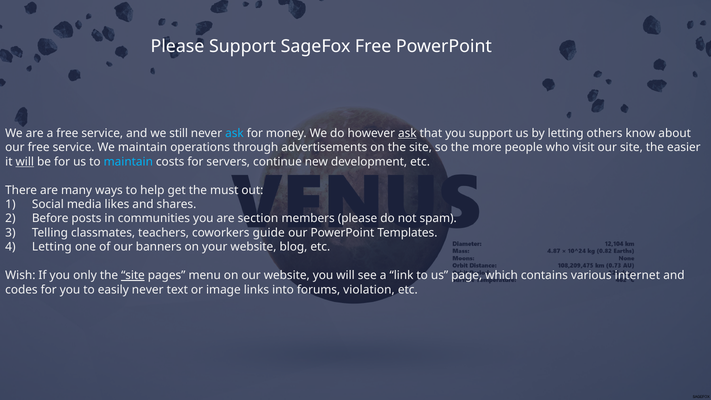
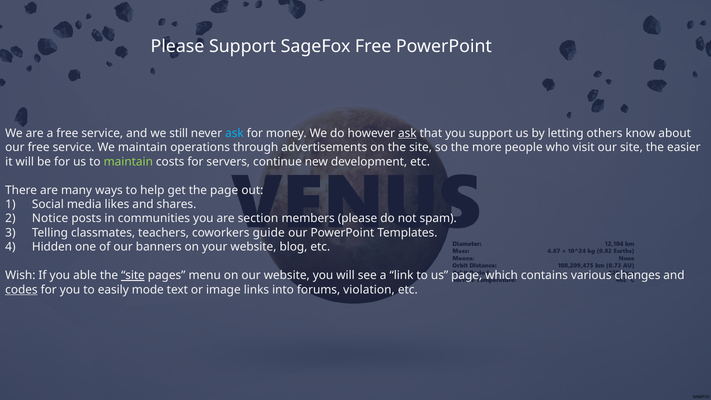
will at (25, 162) underline: present -> none
maintain at (128, 162) colour: light blue -> light green
the must: must -> page
Before: Before -> Notice
Letting at (52, 247): Letting -> Hidden
only: only -> able
internet: internet -> changes
codes underline: none -> present
easily never: never -> mode
